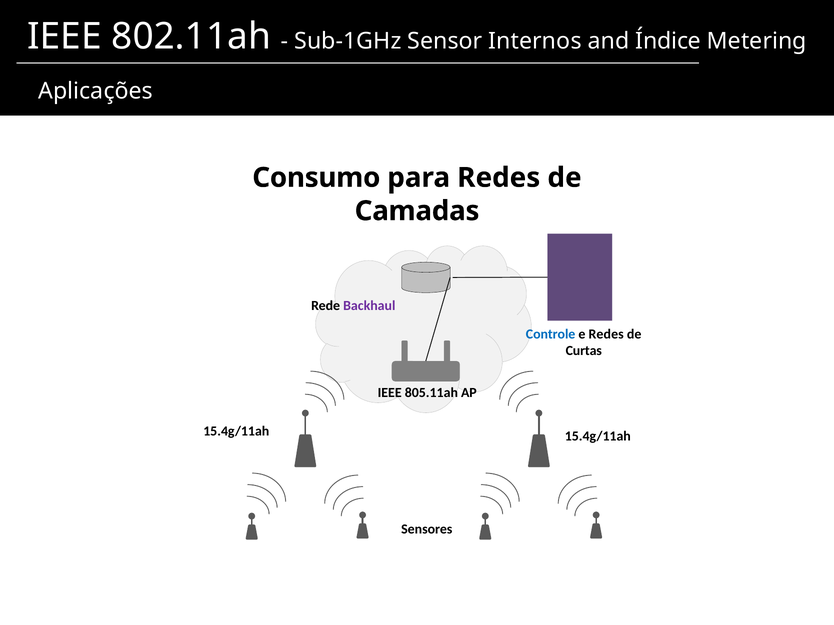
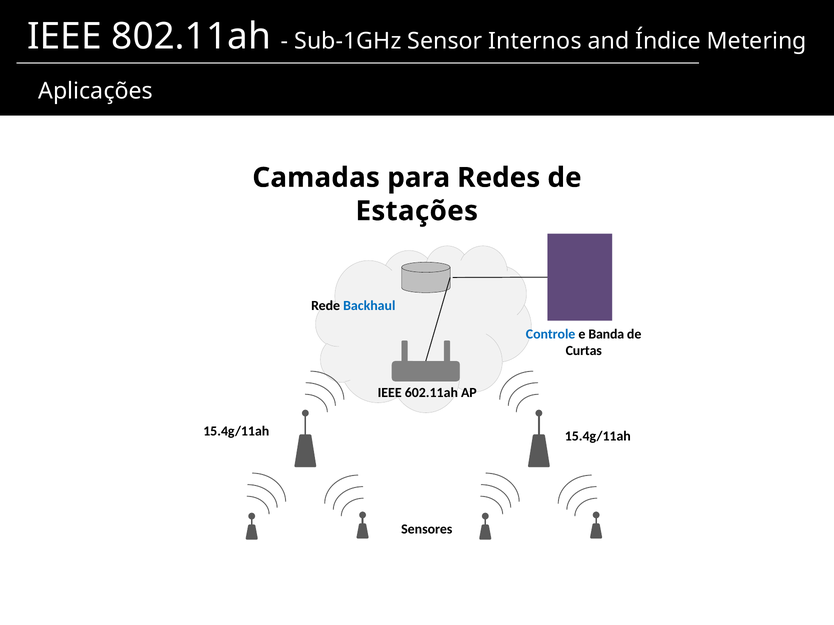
Consumo: Consumo -> Camadas
Camadas: Camadas -> Estações
Backhaul colour: purple -> blue
e Redes: Redes -> Banda
805.11ah: 805.11ah -> 602.11ah
